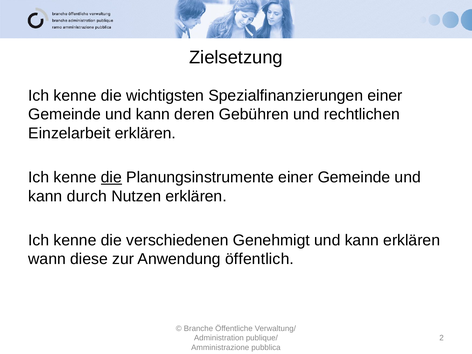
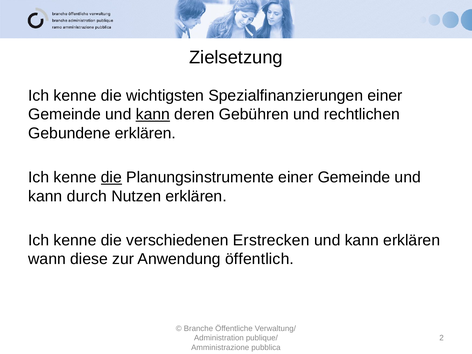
kann at (153, 114) underline: none -> present
Einzelarbeit: Einzelarbeit -> Gebundene
Genehmigt: Genehmigt -> Erstrecken
